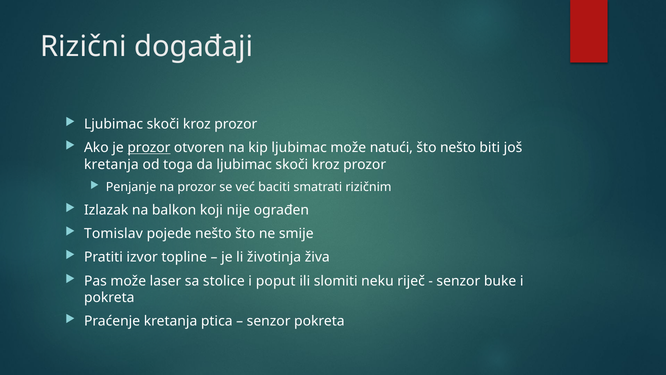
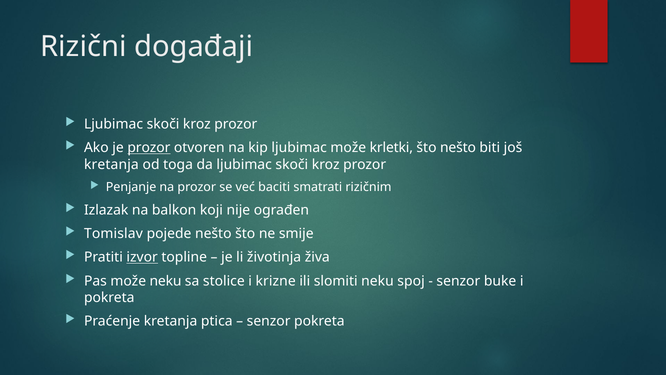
natući: natući -> krletki
izvor underline: none -> present
može laser: laser -> neku
poput: poput -> krizne
riječ: riječ -> spoj
